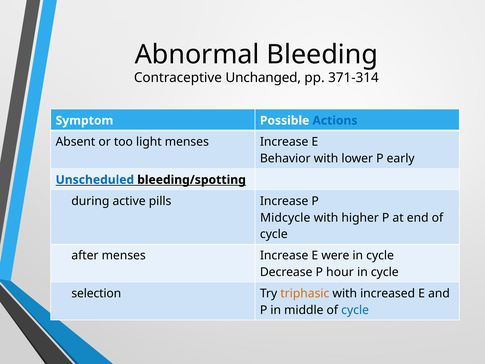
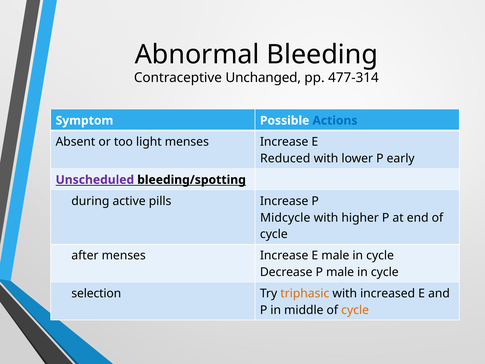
371-314: 371-314 -> 477-314
Behavior: Behavior -> Reduced
Unscheduled colour: blue -> purple
E were: were -> male
P hour: hour -> male
cycle at (355, 310) colour: blue -> orange
